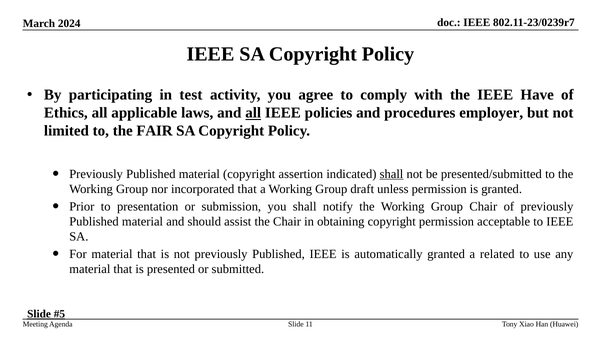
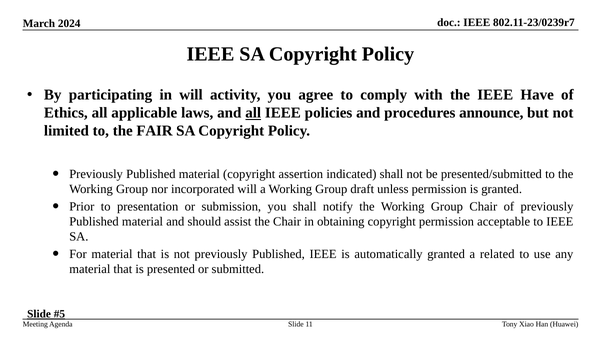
in test: test -> will
employer: employer -> announce
shall at (392, 174) underline: present -> none
incorporated that: that -> will
